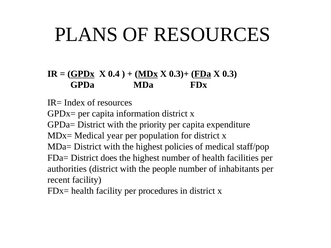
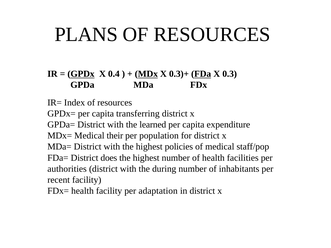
information: information -> transferring
priority: priority -> learned
year: year -> their
people: people -> during
procedures: procedures -> adaptation
